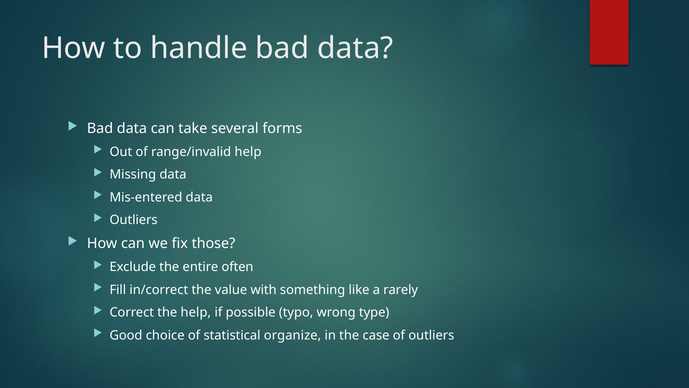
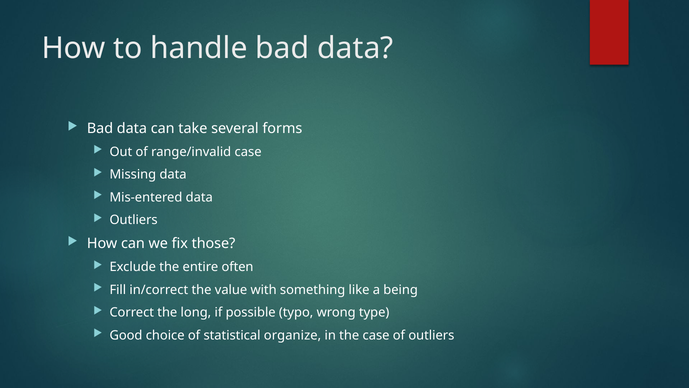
range/invalid help: help -> case
rarely: rarely -> being
the help: help -> long
